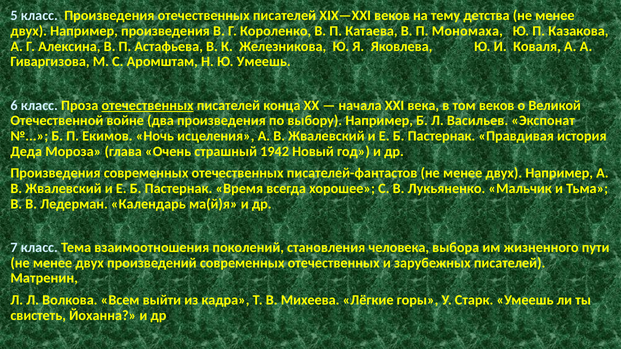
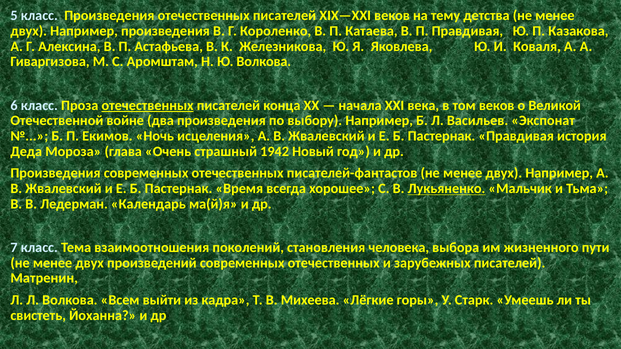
П Мономаха: Мономаха -> Правдивая
Ю Умеешь: Умеешь -> Волкова
Лукьяненко underline: none -> present
